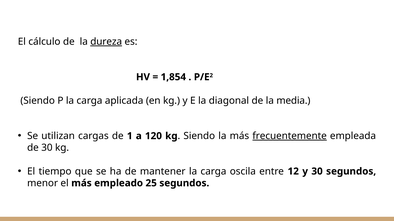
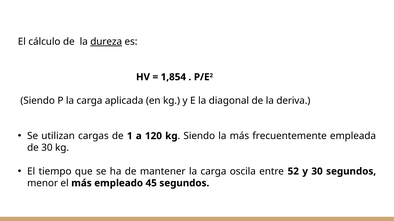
media: media -> deriva
frecuentemente underline: present -> none
12: 12 -> 52
25: 25 -> 45
